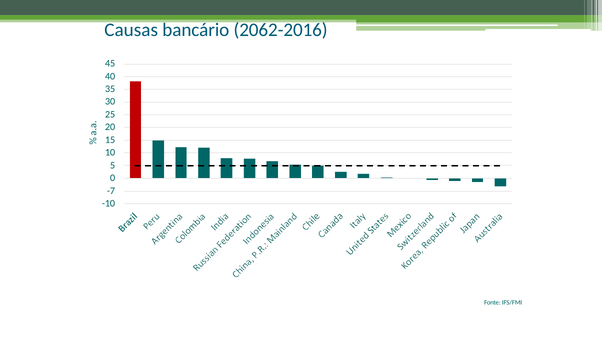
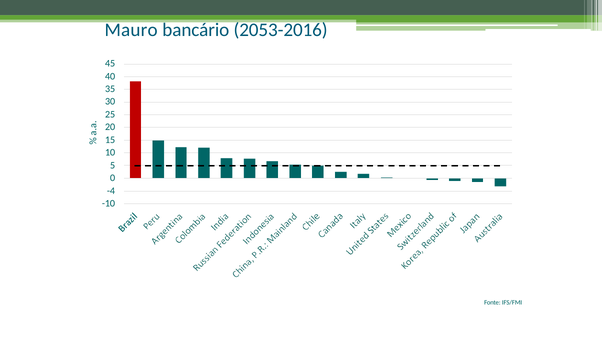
Causas: Causas -> Mauro
2062-2016: 2062-2016 -> 2053-2016
-7: -7 -> -4
